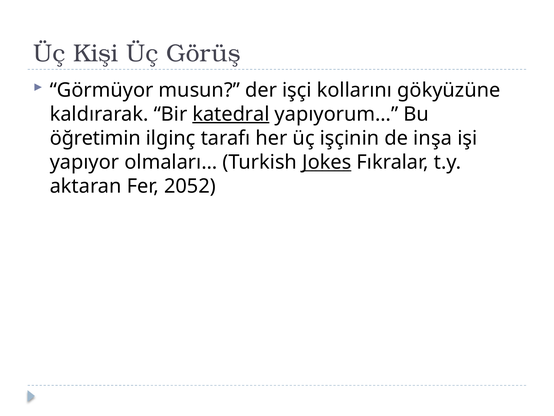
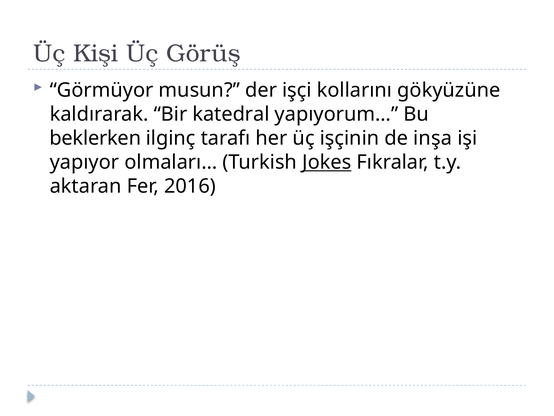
katedral underline: present -> none
öğretimin: öğretimin -> beklerken
2052: 2052 -> 2016
